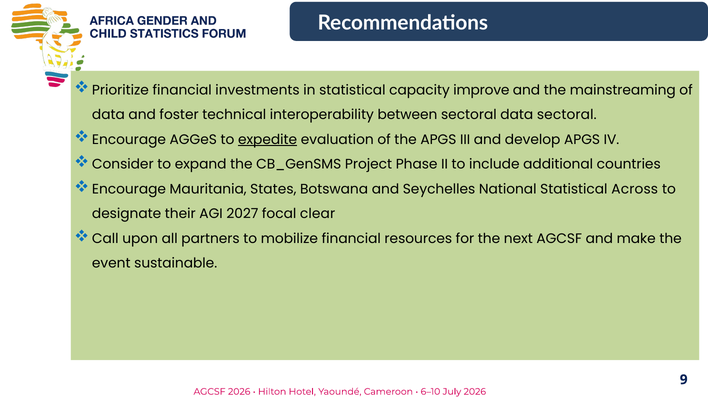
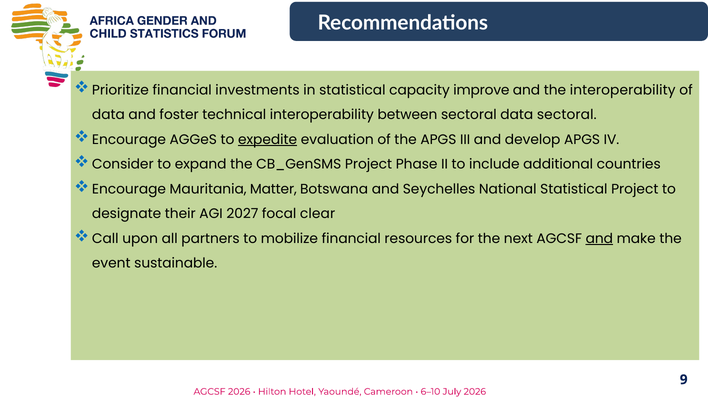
the mainstreaming: mainstreaming -> interoperability
States: States -> Matter
Statistical Across: Across -> Project
and at (599, 239) underline: none -> present
